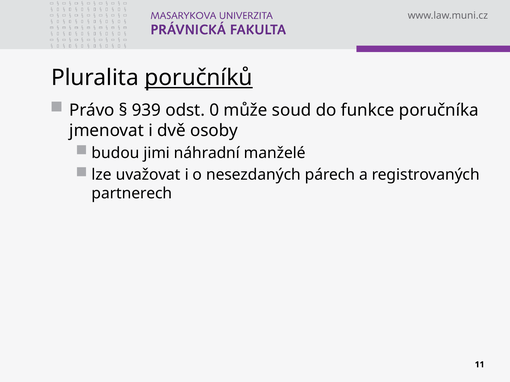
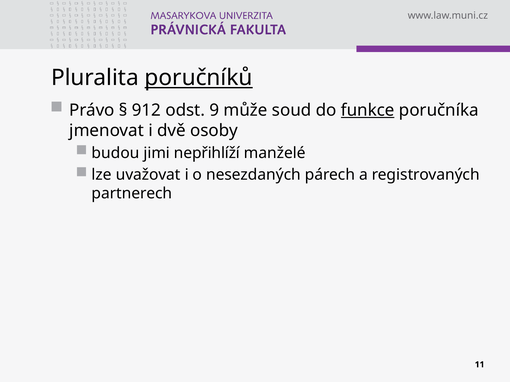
939: 939 -> 912
0: 0 -> 9
funkce underline: none -> present
náhradní: náhradní -> nepřihlíží
